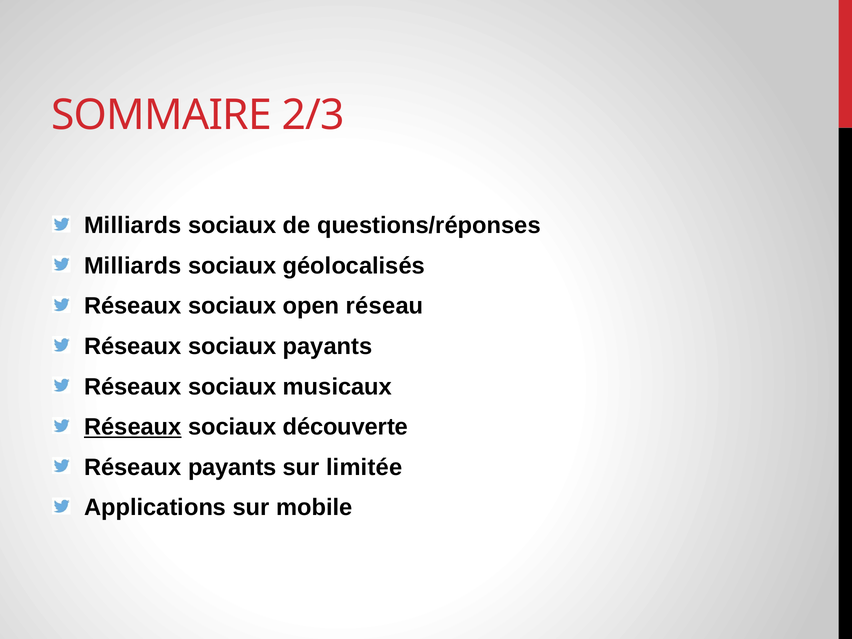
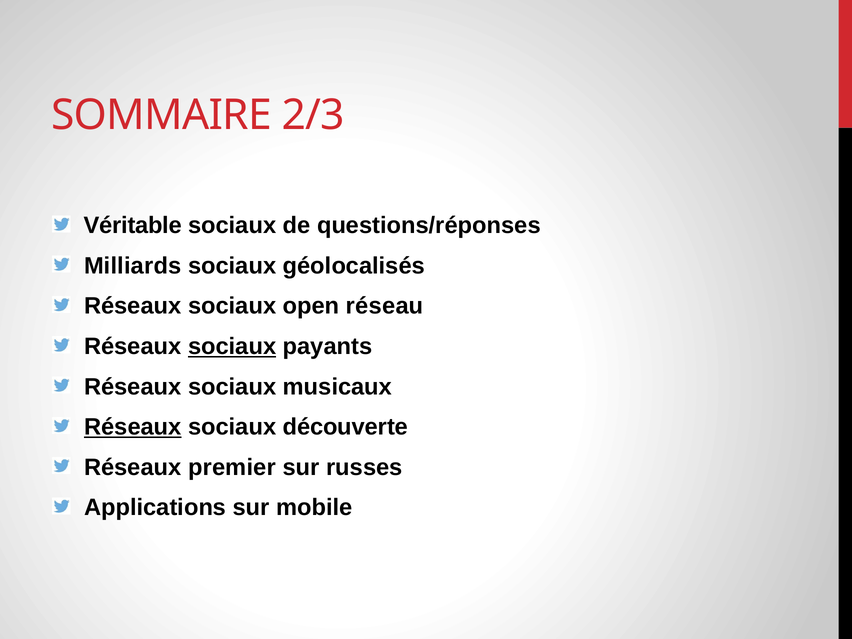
Milliards at (133, 226): Milliards -> Véritable
sociaux at (232, 346) underline: none -> present
Réseaux payants: payants -> premier
limitée: limitée -> russes
